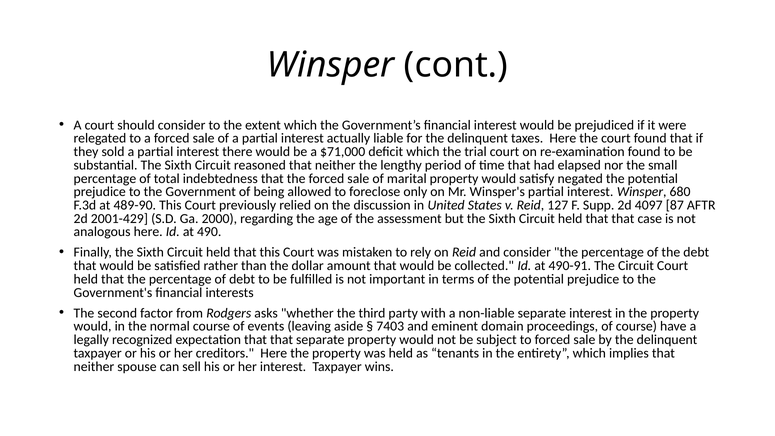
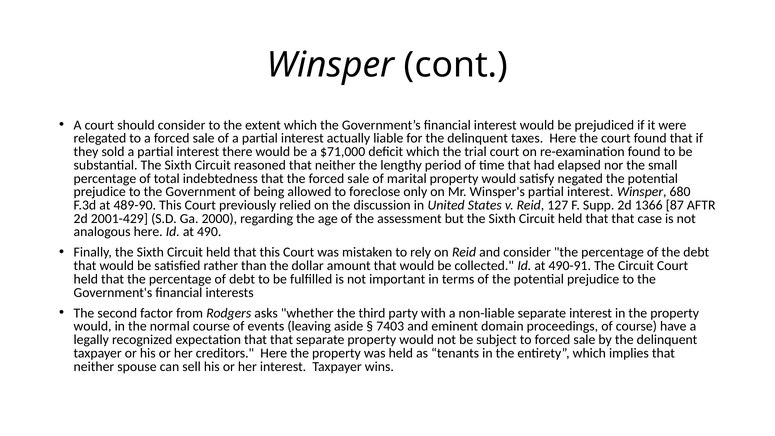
4097: 4097 -> 1366
